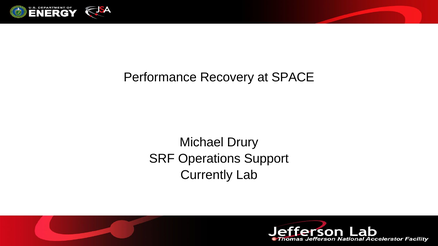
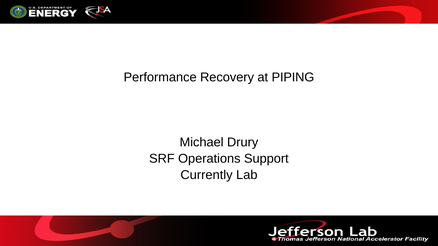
SPACE: SPACE -> PIPING
